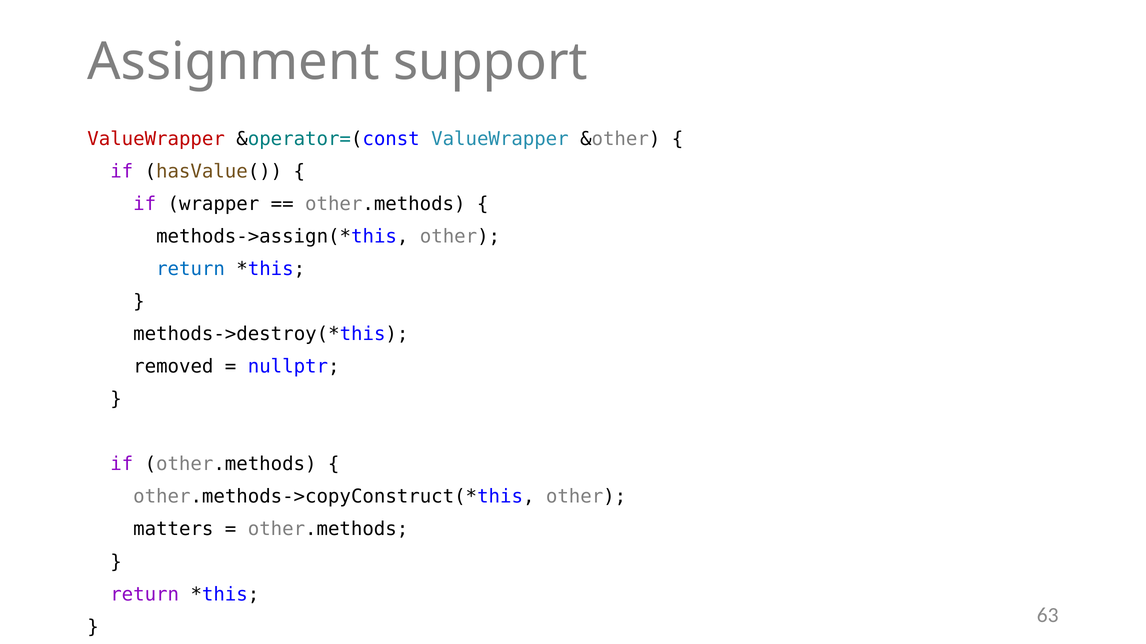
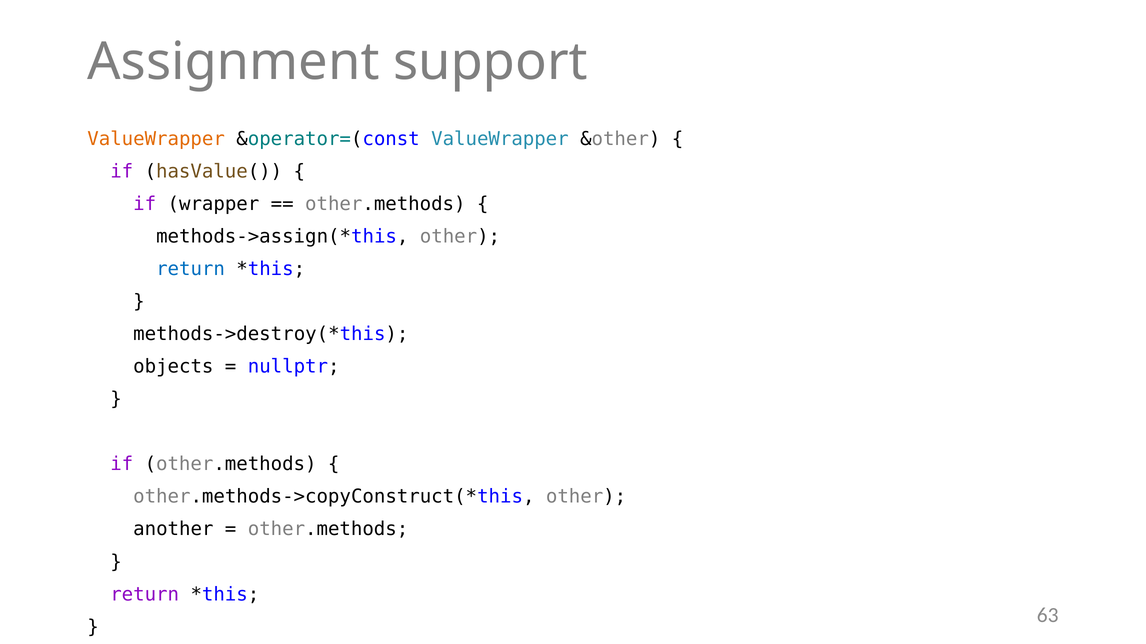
ValueWrapper at (156, 139) colour: red -> orange
removed: removed -> objects
matters: matters -> another
